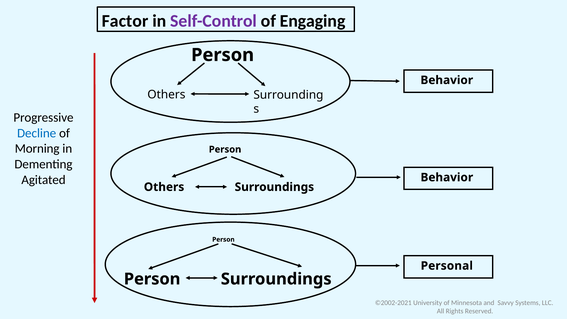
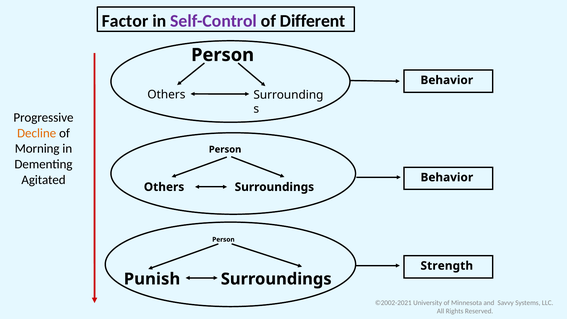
Engaging: Engaging -> Different
Decline colour: blue -> orange
Personal: Personal -> Strength
Person at (152, 279): Person -> Punish
